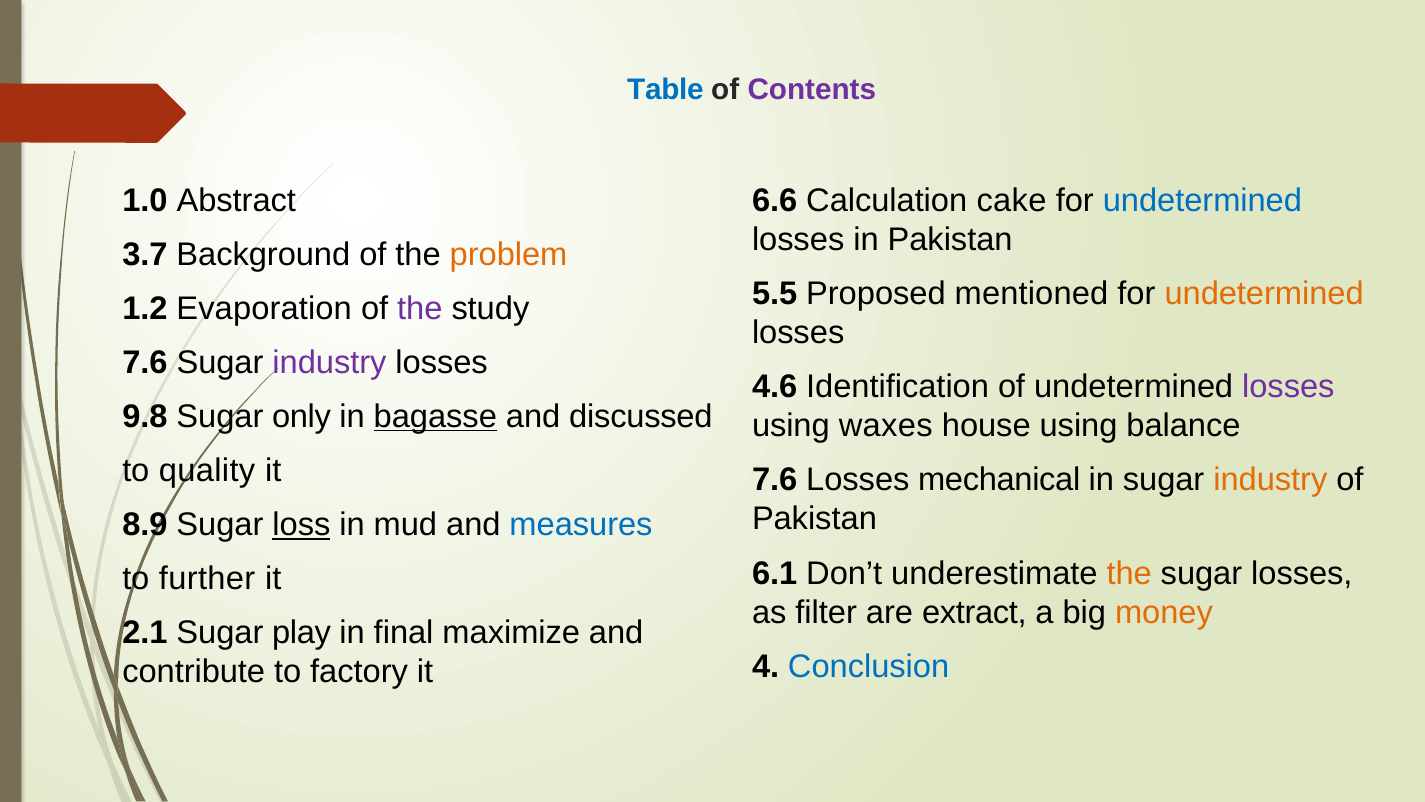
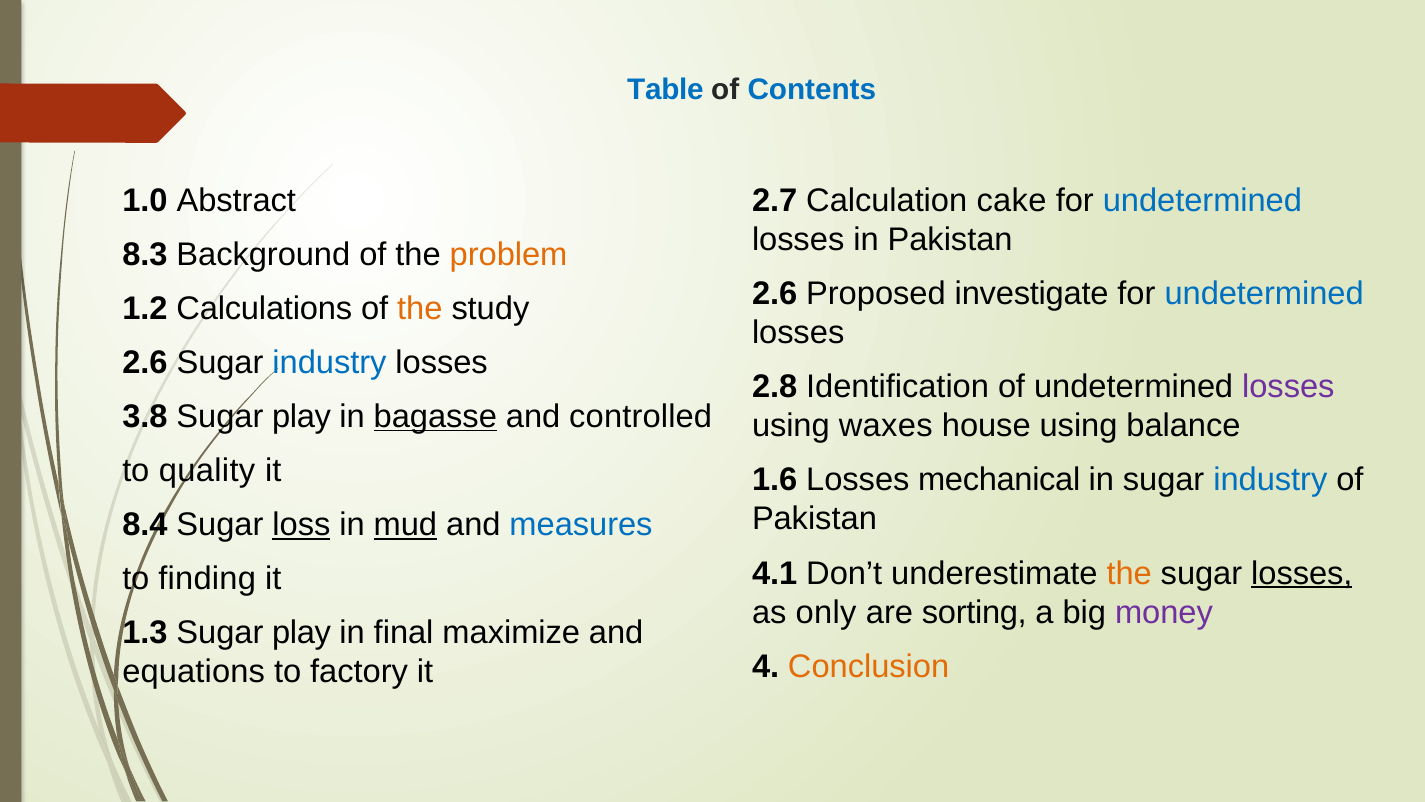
Contents colour: purple -> blue
6.6: 6.6 -> 2.7
3.7: 3.7 -> 8.3
5.5 at (775, 293): 5.5 -> 2.6
mentioned: mentioned -> investigate
undetermined at (1264, 293) colour: orange -> blue
Evaporation: Evaporation -> Calculations
the at (420, 308) colour: purple -> orange
7.6 at (145, 362): 7.6 -> 2.6
industry at (330, 362) colour: purple -> blue
4.6: 4.6 -> 2.8
9.8: 9.8 -> 3.8
only at (302, 416): only -> play
discussed: discussed -> controlled
7.6 at (775, 480): 7.6 -> 1.6
industry at (1270, 480) colour: orange -> blue
8.9: 8.9 -> 8.4
mud underline: none -> present
6.1: 6.1 -> 4.1
losses at (1302, 573) underline: none -> present
further: further -> finding
filter: filter -> only
extract: extract -> sorting
money colour: orange -> purple
2.1: 2.1 -> 1.3
Conclusion colour: blue -> orange
contribute: contribute -> equations
